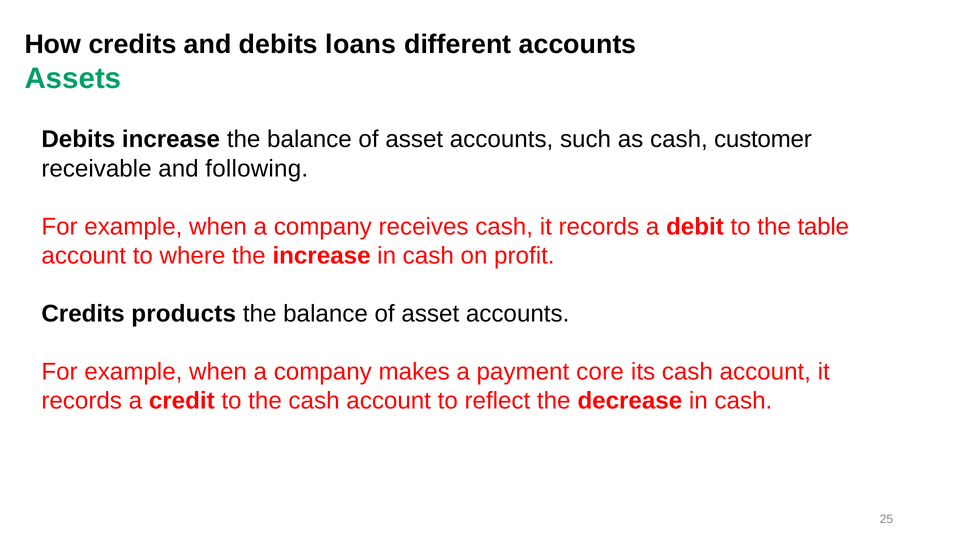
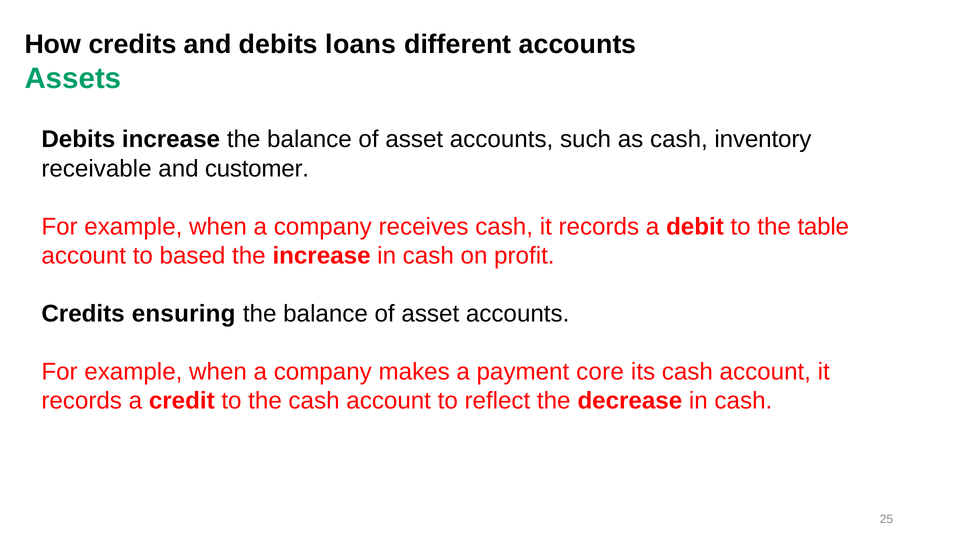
customer: customer -> inventory
following: following -> customer
where: where -> based
products: products -> ensuring
